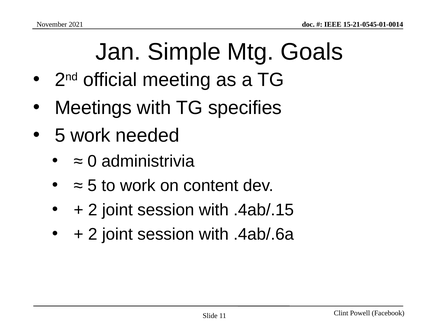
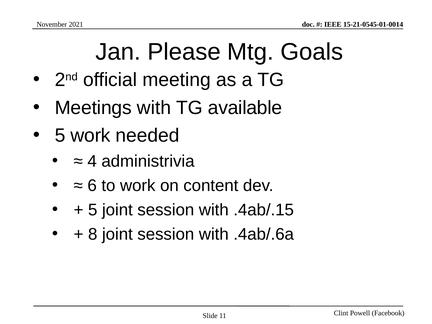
Simple: Simple -> Please
specifies: specifies -> available
0: 0 -> 4
5 at (92, 186): 5 -> 6
2 at (93, 210): 2 -> 5
2 at (93, 234): 2 -> 8
